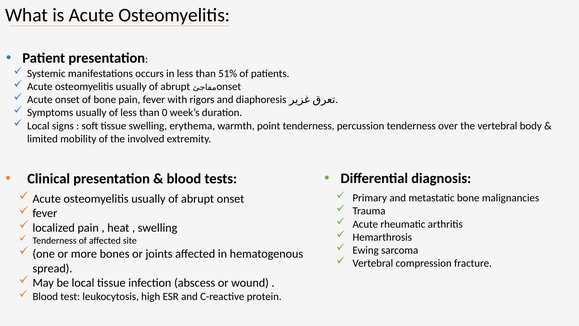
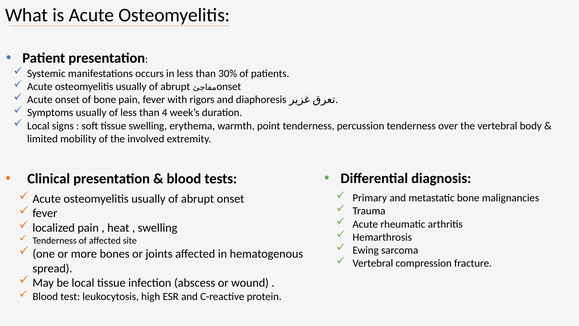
51%: 51% -> 30%
0: 0 -> 4
